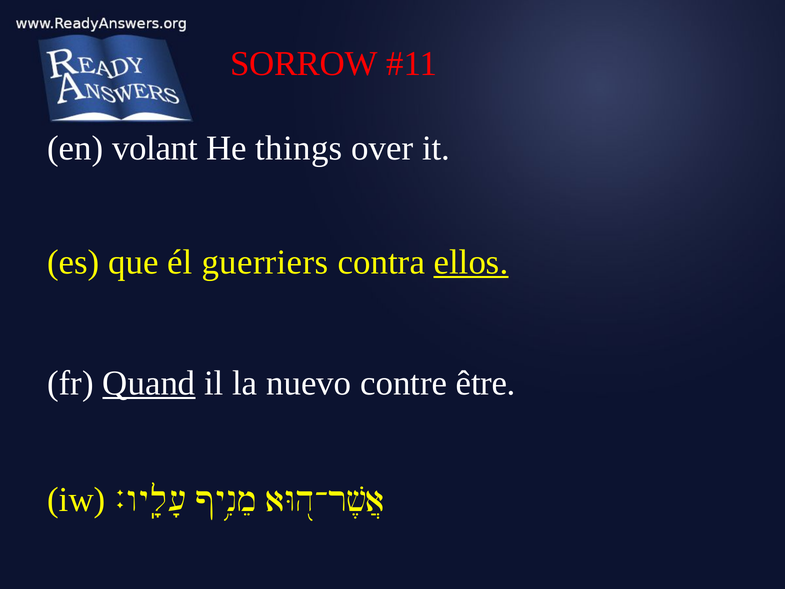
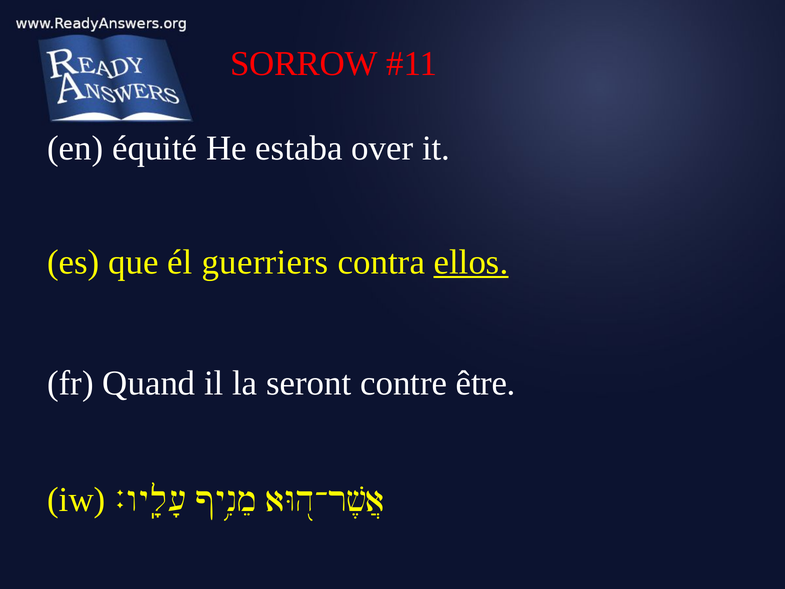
volant: volant -> équité
things: things -> estaba
Quand underline: present -> none
nuevo: nuevo -> seront
